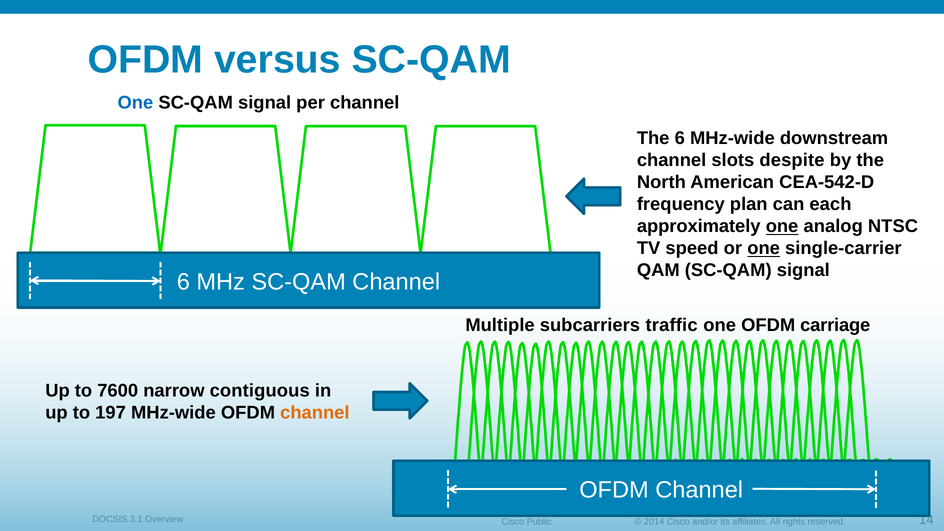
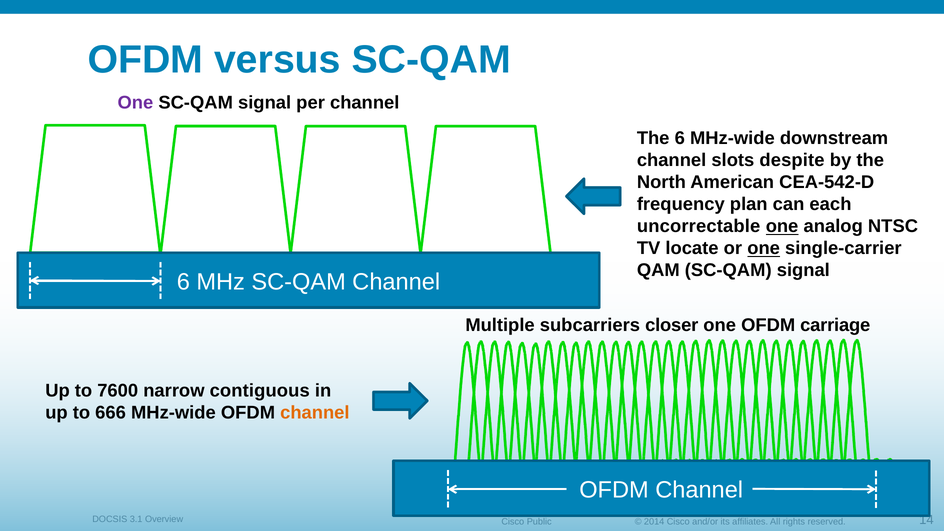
One at (135, 103) colour: blue -> purple
approximately: approximately -> uncorrectable
speed: speed -> locate
traffic: traffic -> closer
197: 197 -> 666
